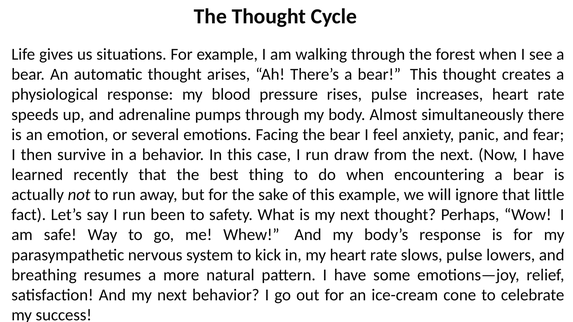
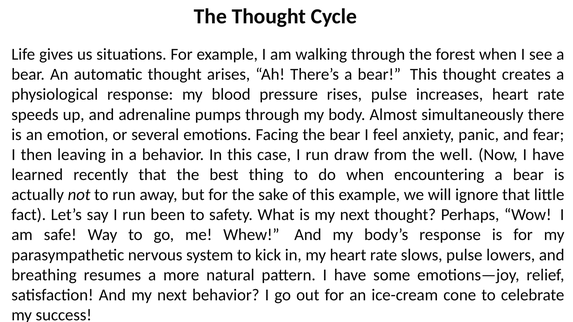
survive: survive -> leaving
the next: next -> well
